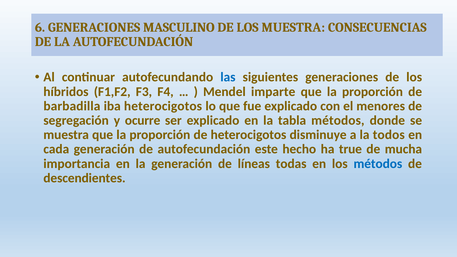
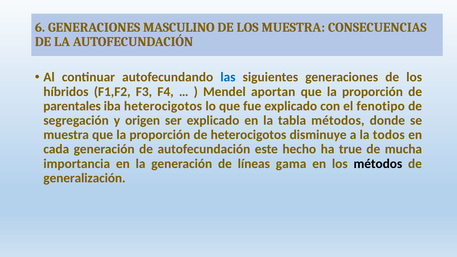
imparte: imparte -> aportan
barbadilla: barbadilla -> parentales
menores: menores -> fenotipo
ocurre: ocurre -> origen
todas: todas -> gama
métodos at (378, 164) colour: blue -> black
descendientes: descendientes -> generalización
